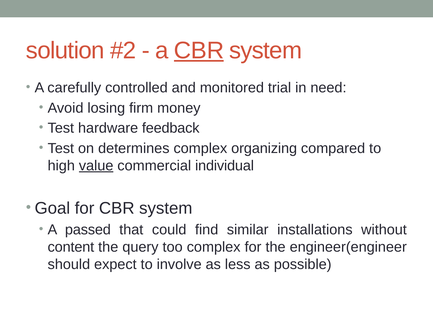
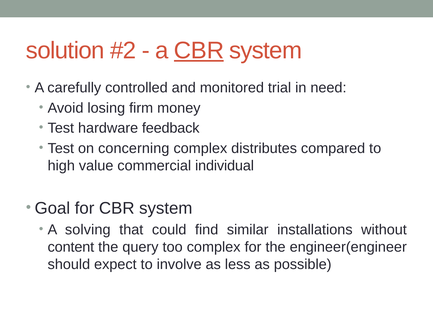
determines: determines -> concerning
organizing: organizing -> distributes
value underline: present -> none
passed: passed -> solving
